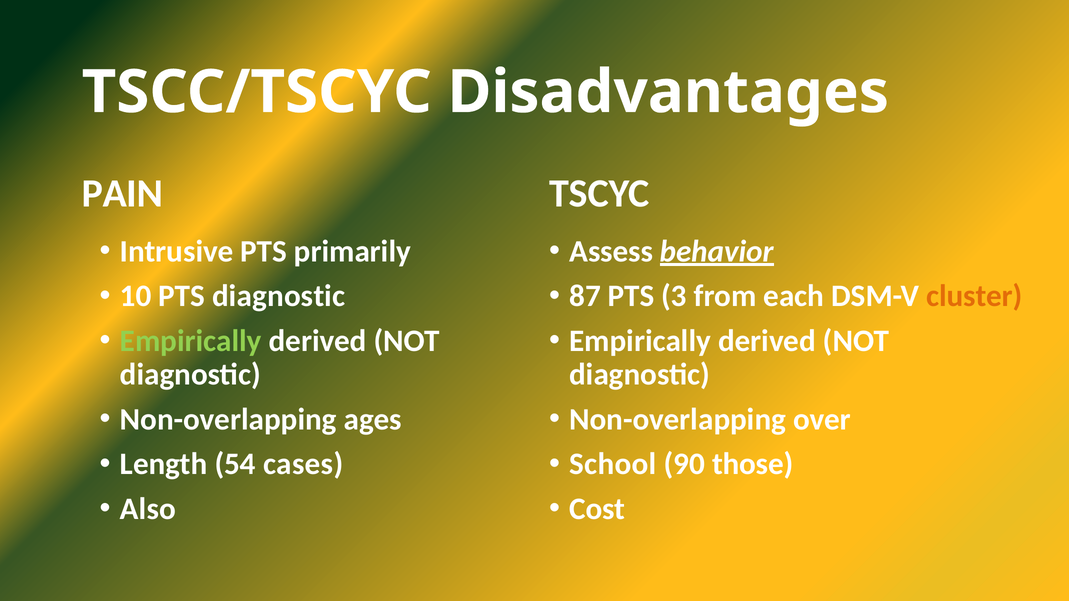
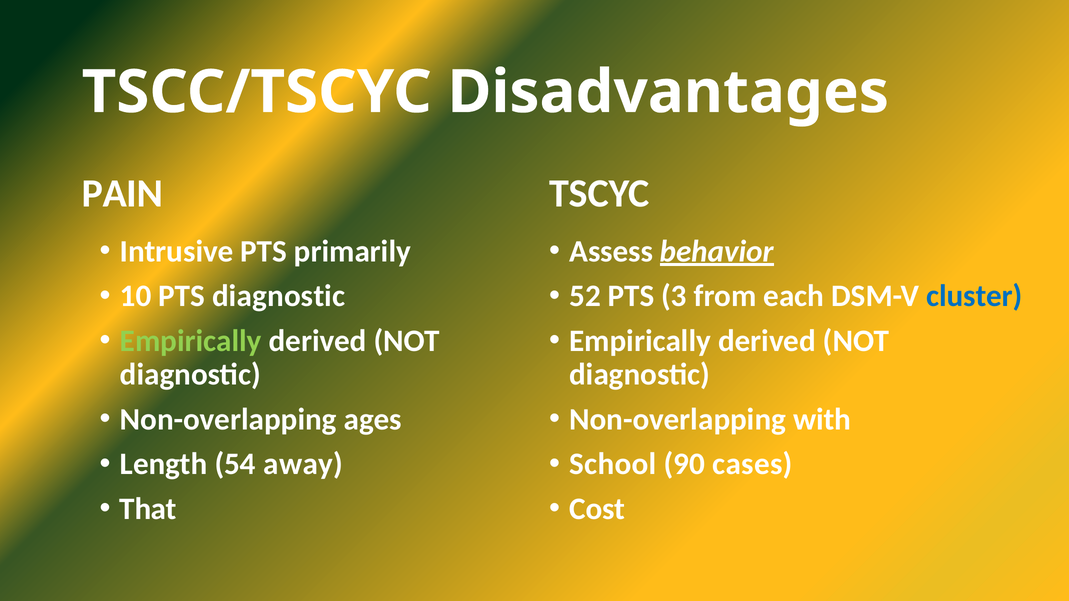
87: 87 -> 52
cluster colour: orange -> blue
over: over -> with
cases: cases -> away
those: those -> cases
Also: Also -> That
